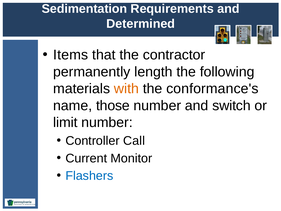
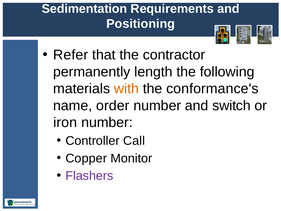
Determined: Determined -> Positioning
Items: Items -> Refer
those: those -> order
limit: limit -> iron
Current: Current -> Copper
Flashers colour: blue -> purple
